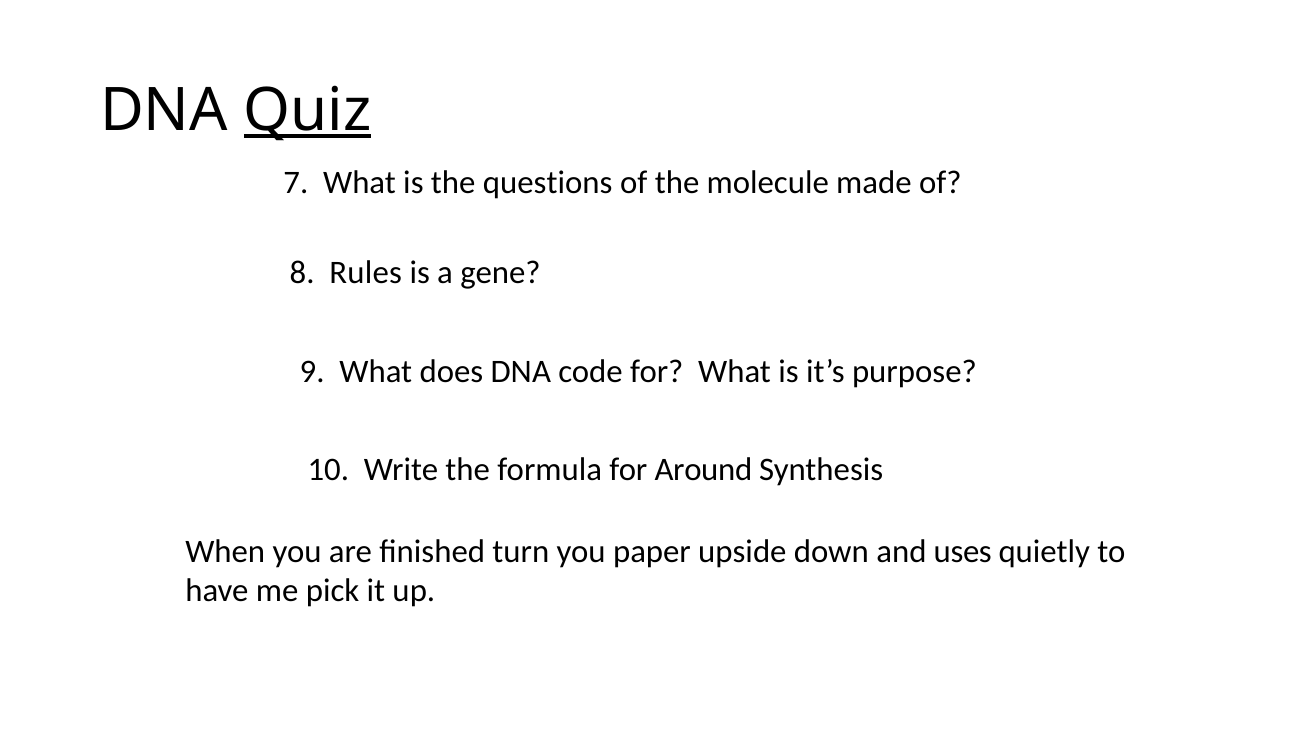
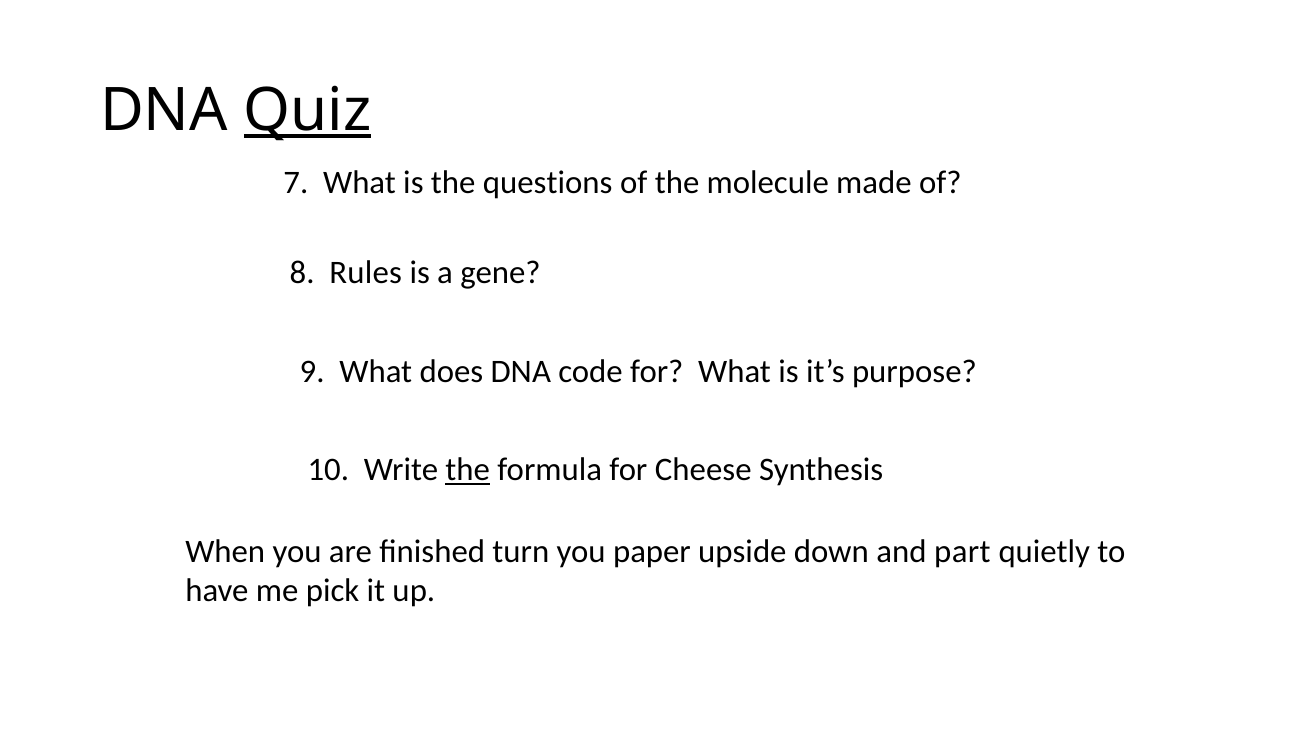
the at (468, 470) underline: none -> present
Around: Around -> Cheese
uses: uses -> part
